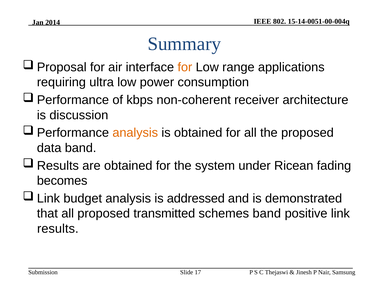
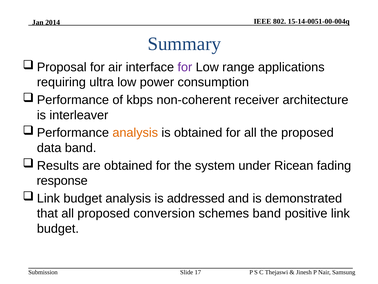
for at (185, 67) colour: orange -> purple
discussion: discussion -> interleaver
becomes: becomes -> response
transmitted: transmitted -> conversion
results at (58, 228): results -> budget
